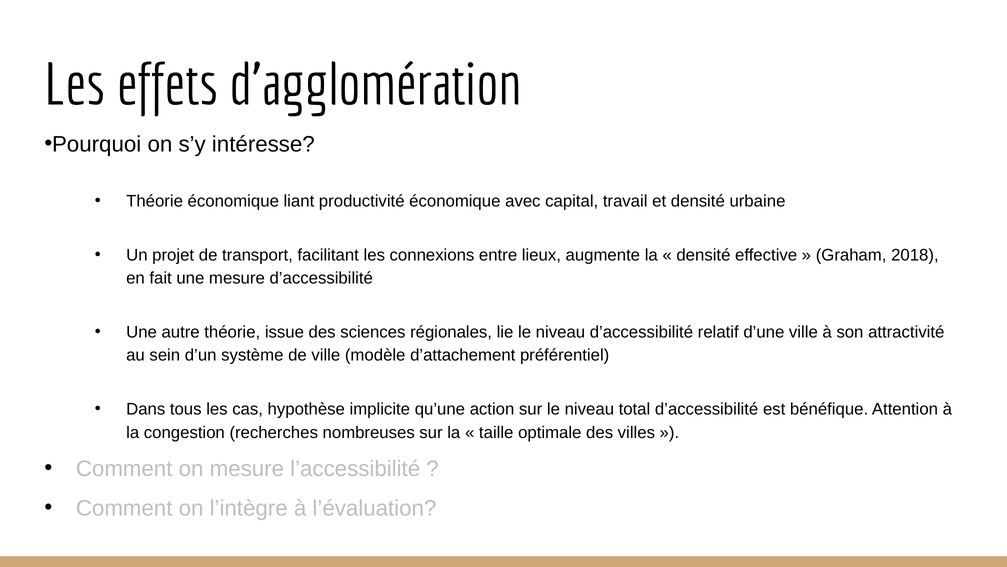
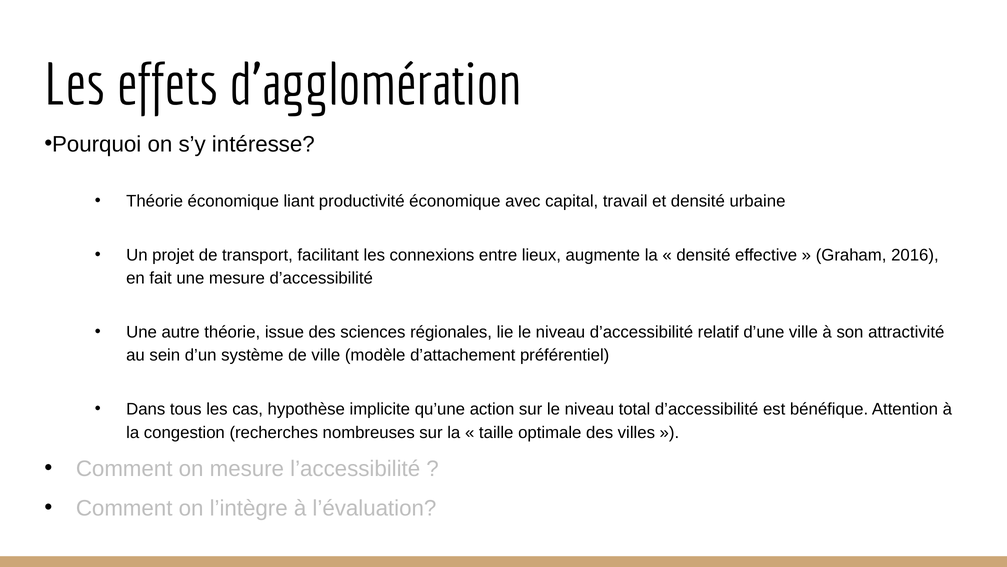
2018: 2018 -> 2016
